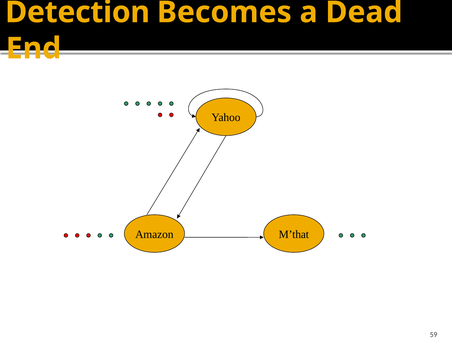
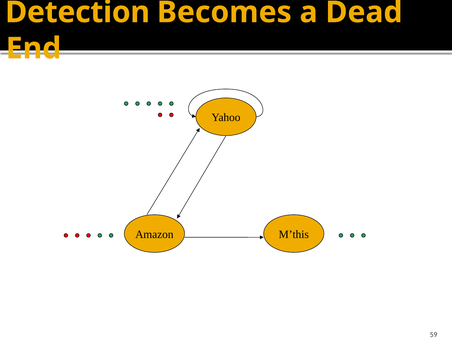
M’that: M’that -> M’this
